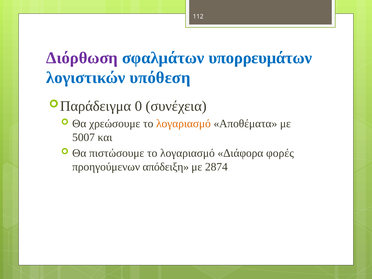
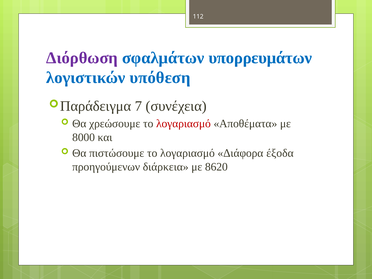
0: 0 -> 7
λογαριασμό at (183, 124) colour: orange -> red
5007: 5007 -> 8000
φορές: φορές -> έξοδα
απόδειξη: απόδειξη -> διάρκεια
2874: 2874 -> 8620
